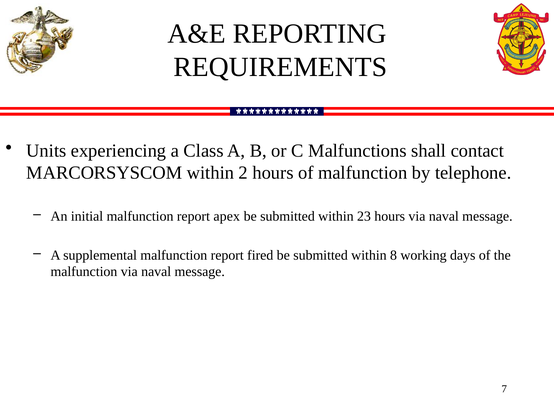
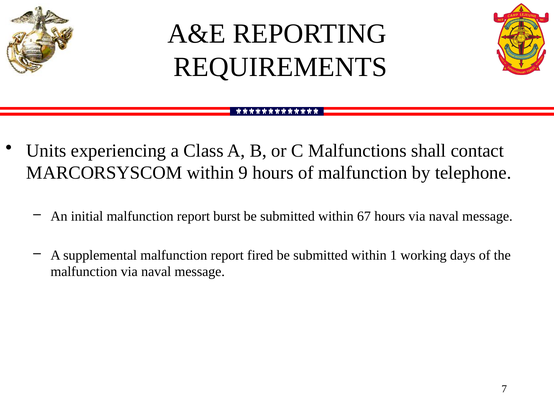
2: 2 -> 9
apex: apex -> burst
23: 23 -> 67
8: 8 -> 1
